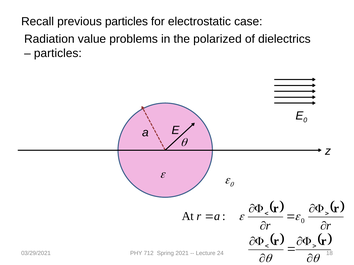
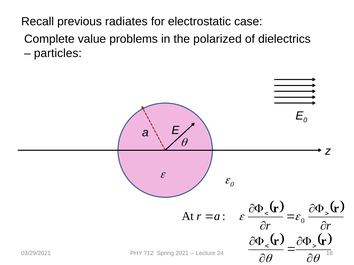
previous particles: particles -> radiates
Radiation: Radiation -> Complete
